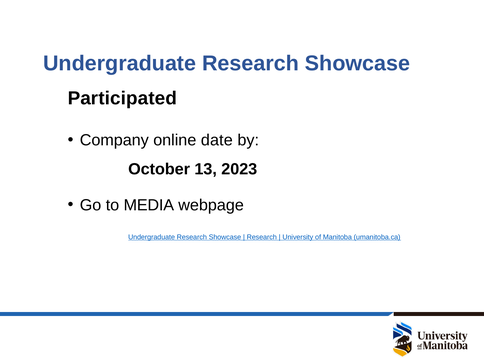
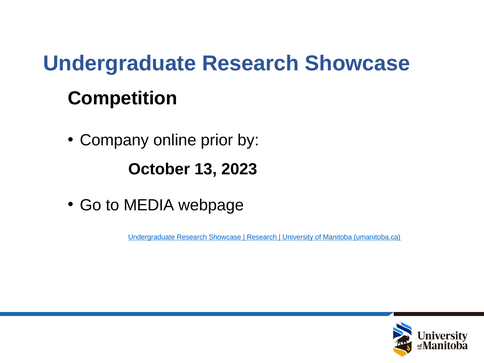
Participated: Participated -> Competition
date: date -> prior
